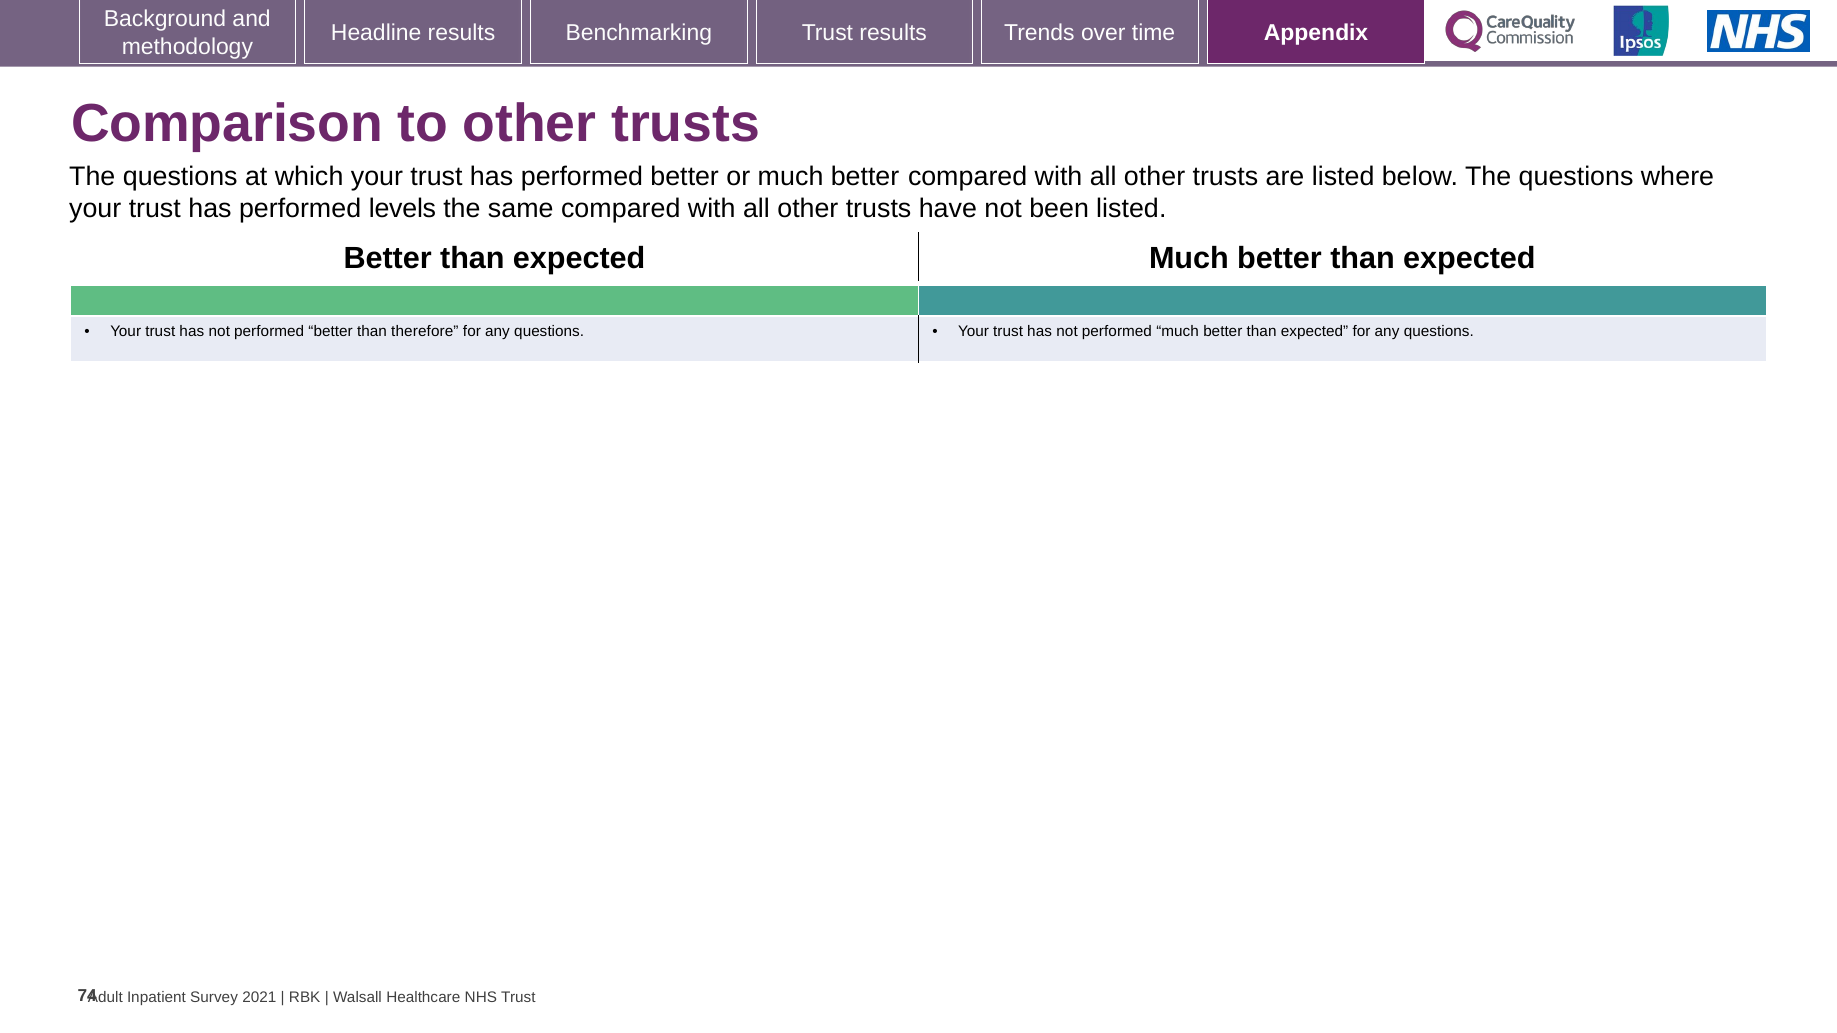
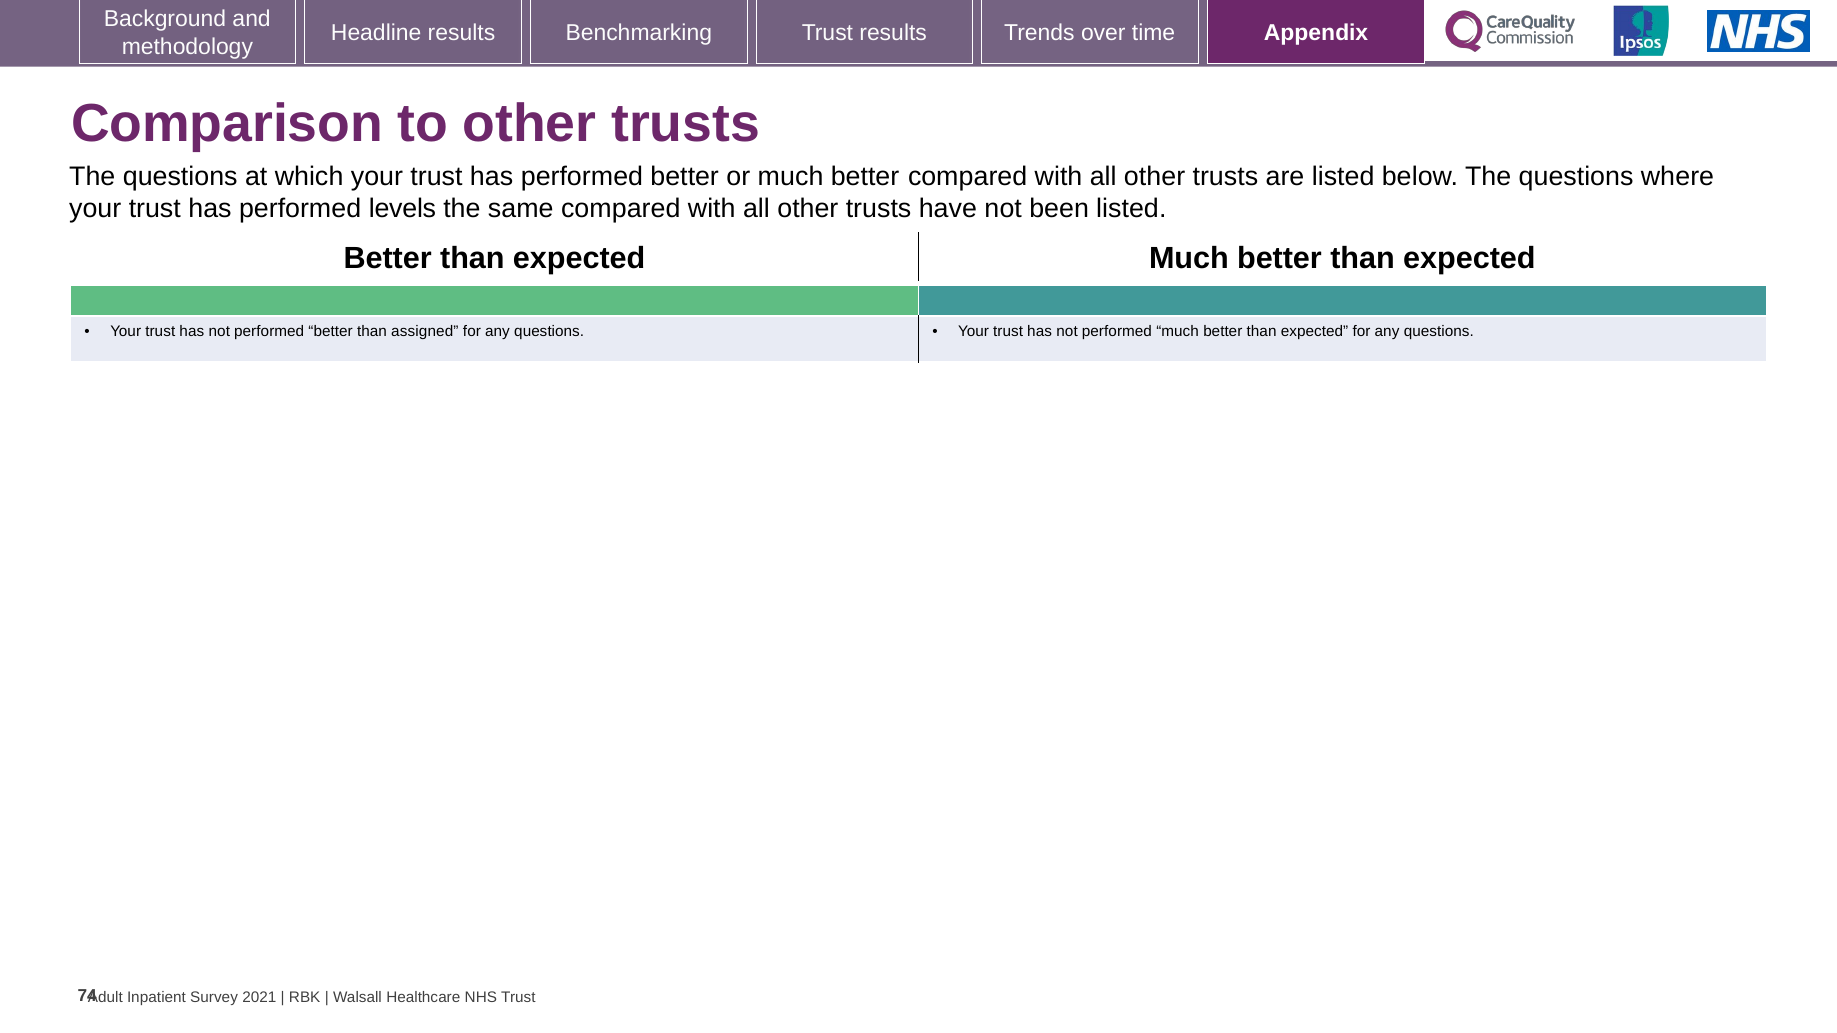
therefore: therefore -> assigned
